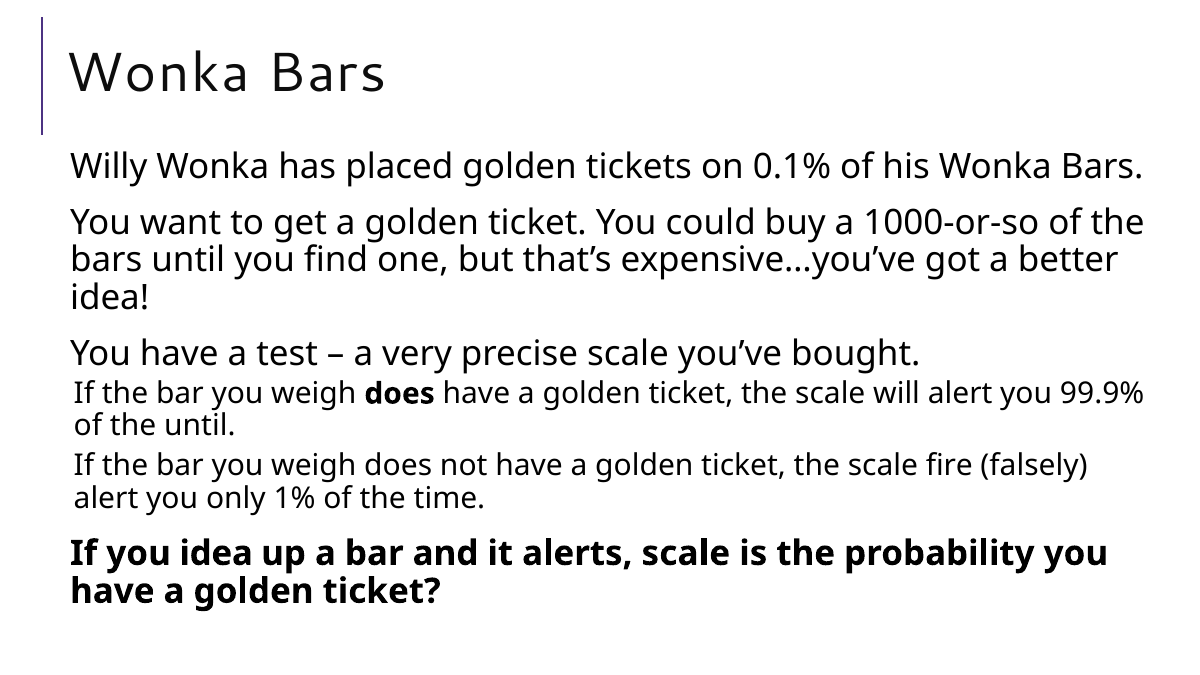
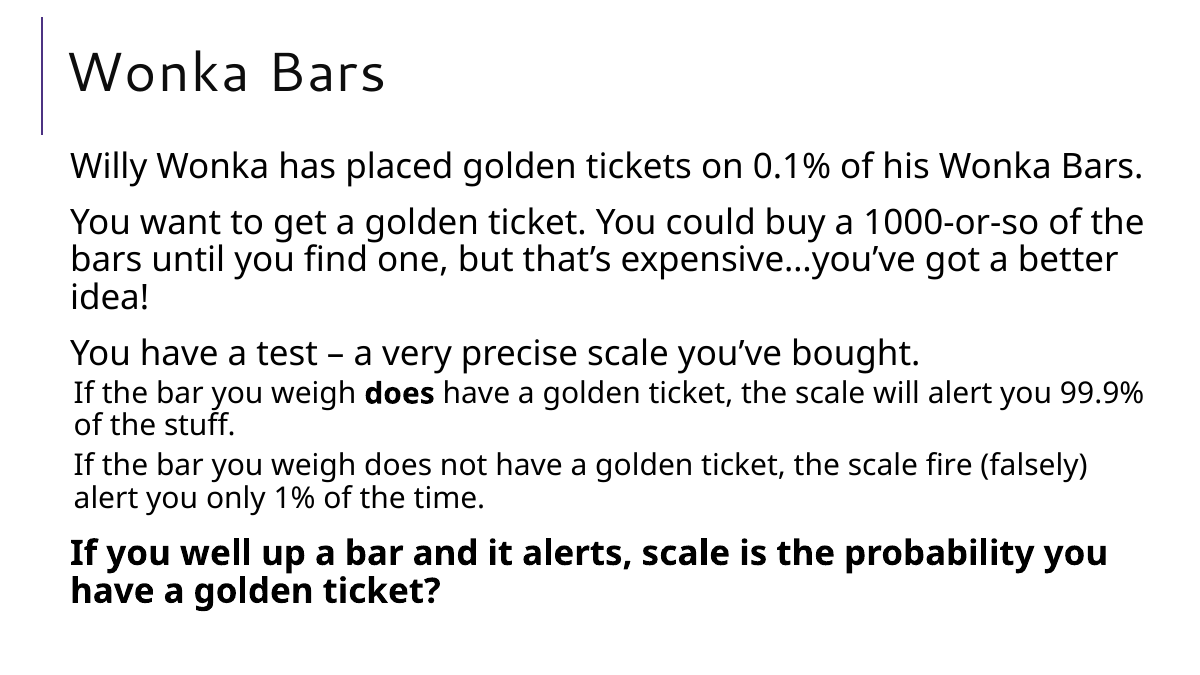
the until: until -> stuff
you idea: idea -> well
